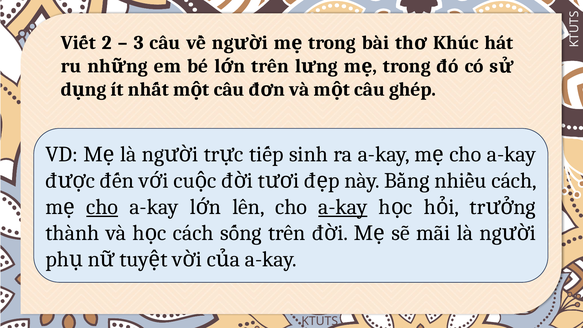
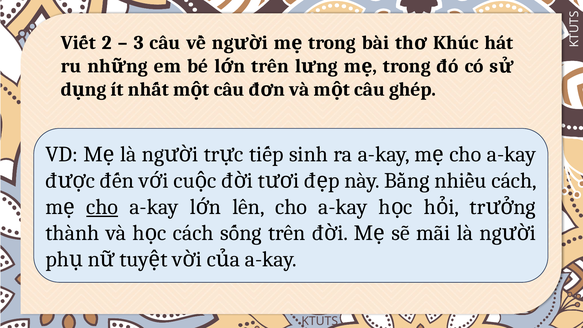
a-kay at (343, 207) underline: present -> none
